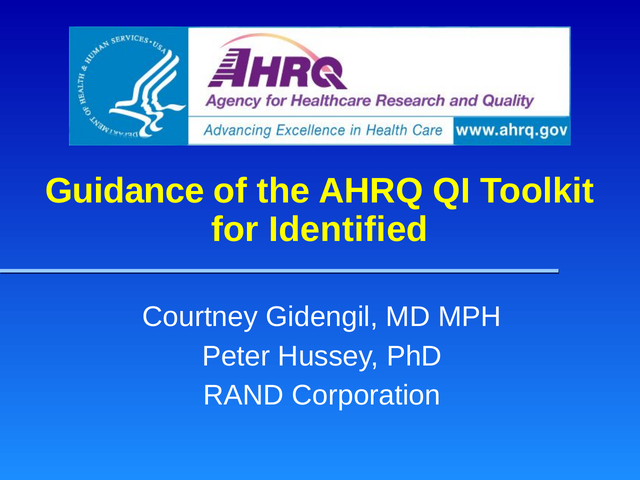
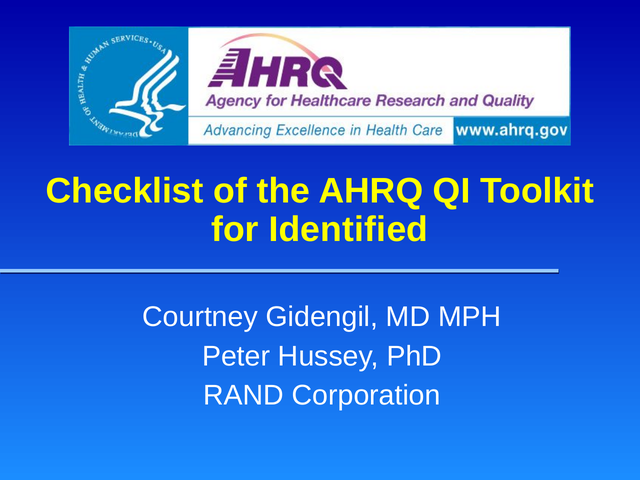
Guidance: Guidance -> Checklist
